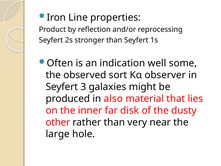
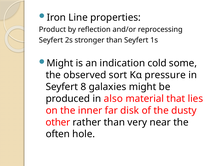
Often at (60, 63): Often -> Might
well: well -> cold
observer: observer -> pressure
3: 3 -> 8
large: large -> often
